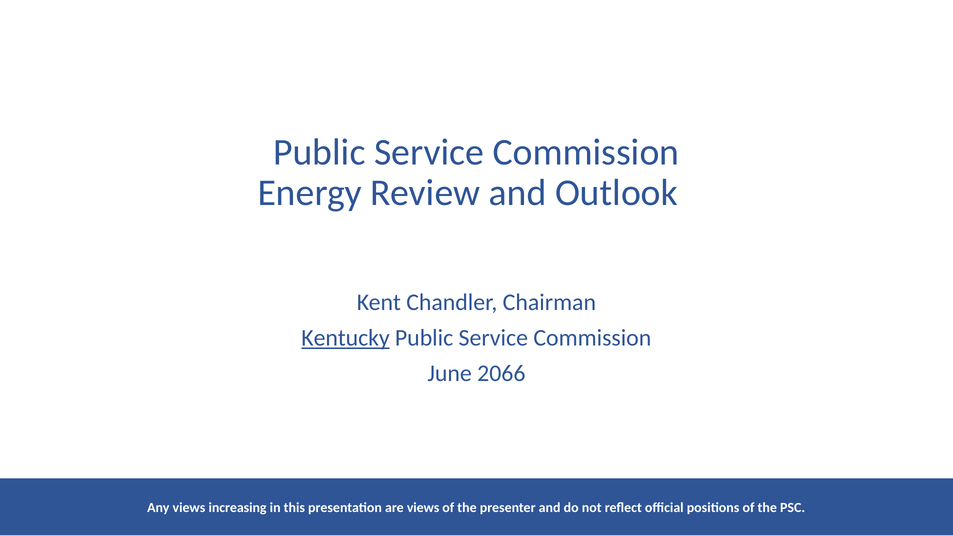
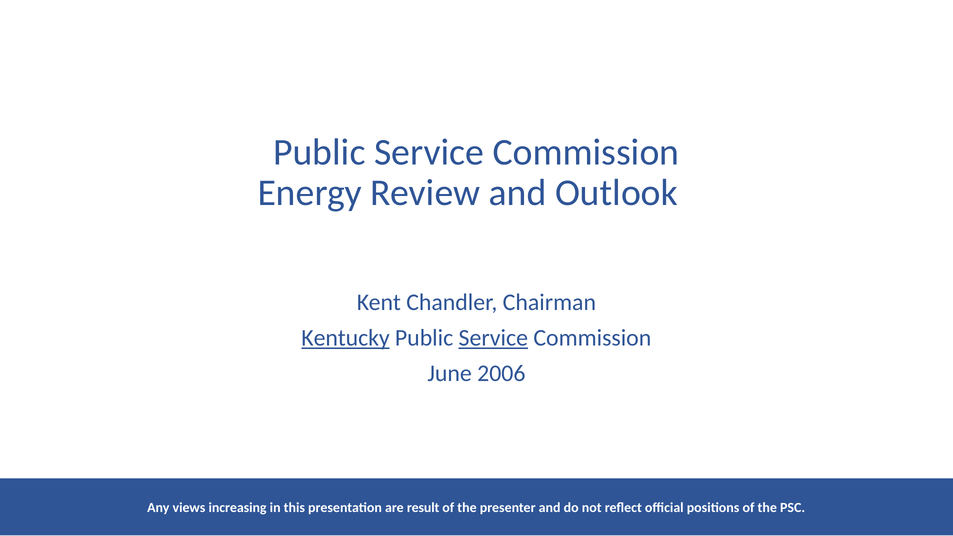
Service at (493, 338) underline: none -> present
2066: 2066 -> 2006
are views: views -> result
